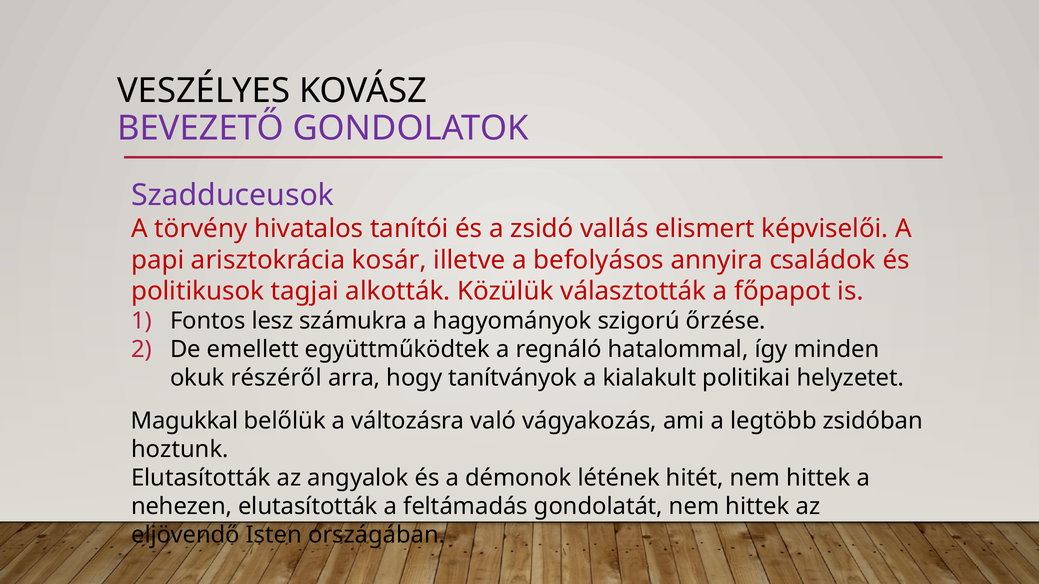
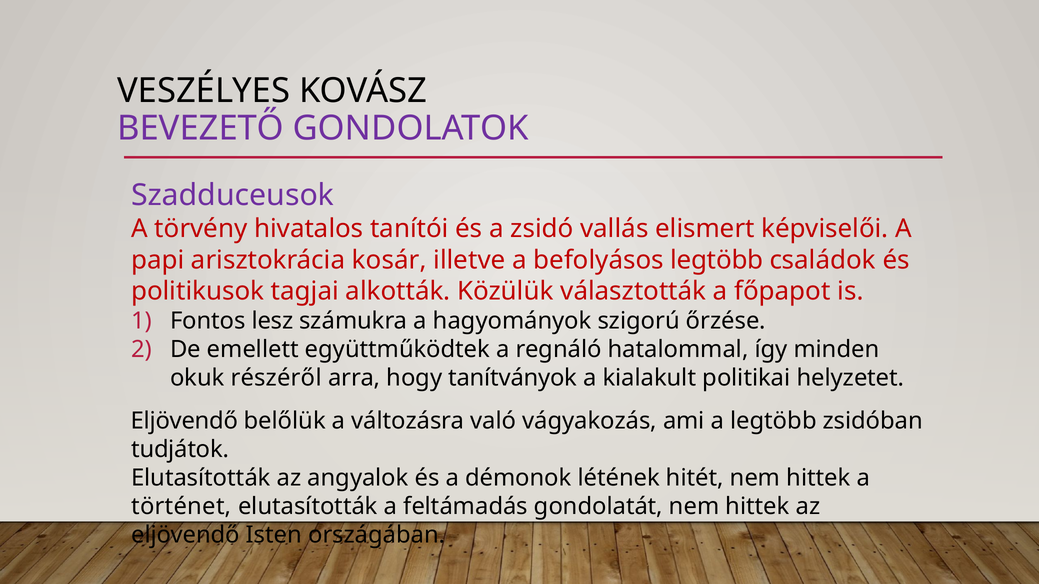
befolyásos annyira: annyira -> legtöbb
Magukkal at (184, 421): Magukkal -> Eljövendő
hoztunk: hoztunk -> tudjátok
nehezen: nehezen -> történet
